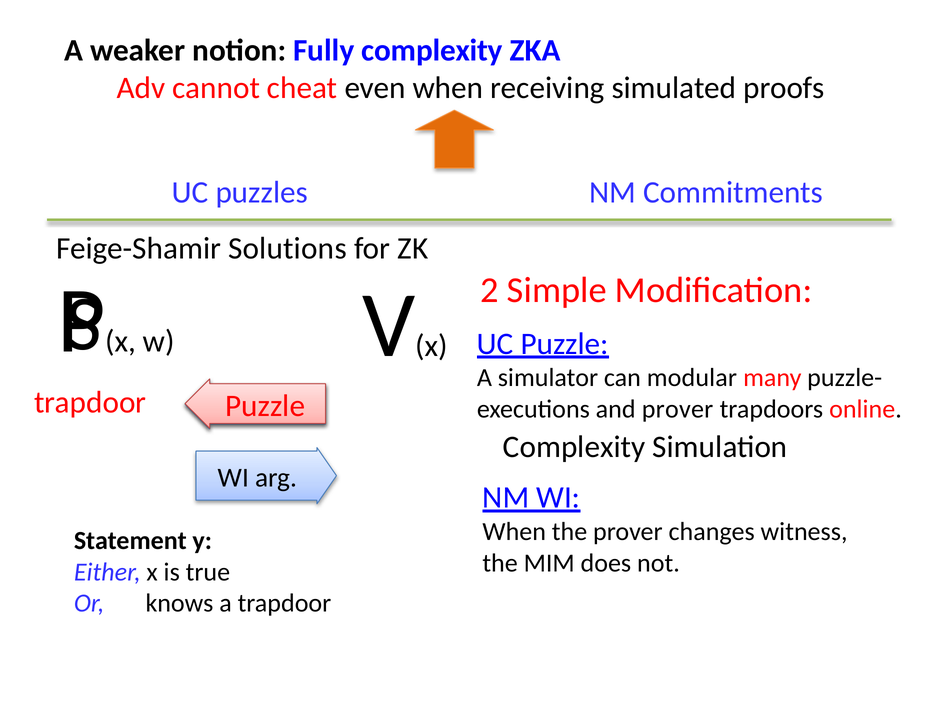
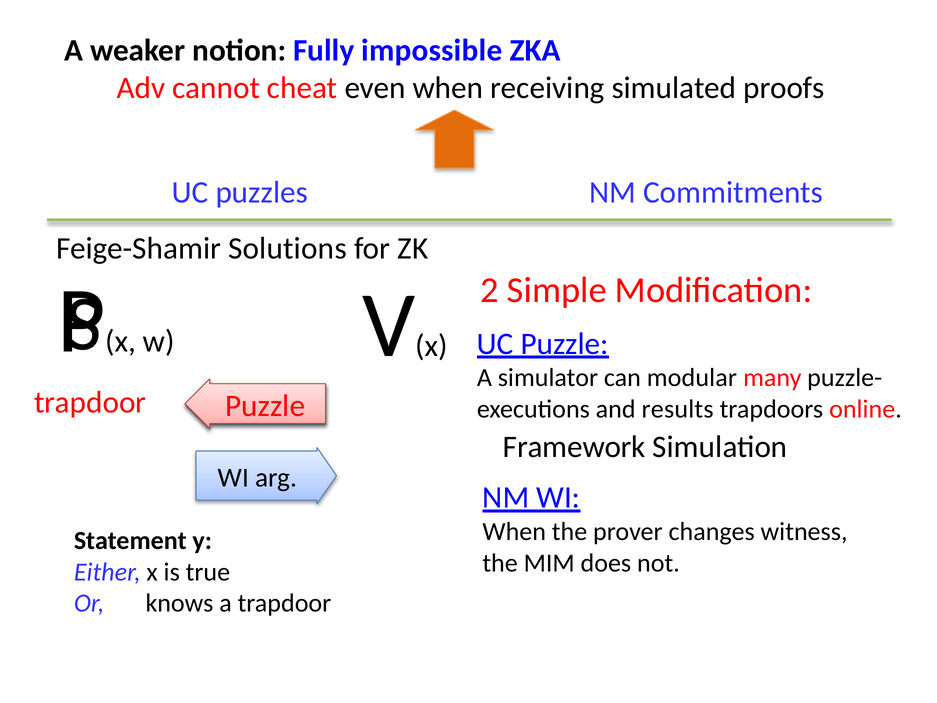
Fully complexity: complexity -> impossible
and prover: prover -> results
Complexity at (574, 447): Complexity -> Framework
